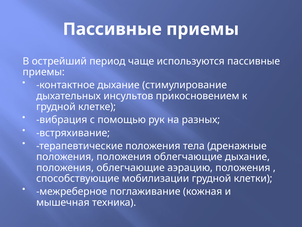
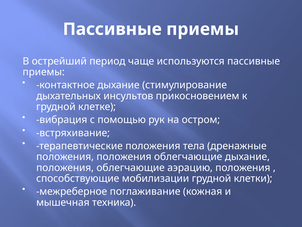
разных: разных -> остром
